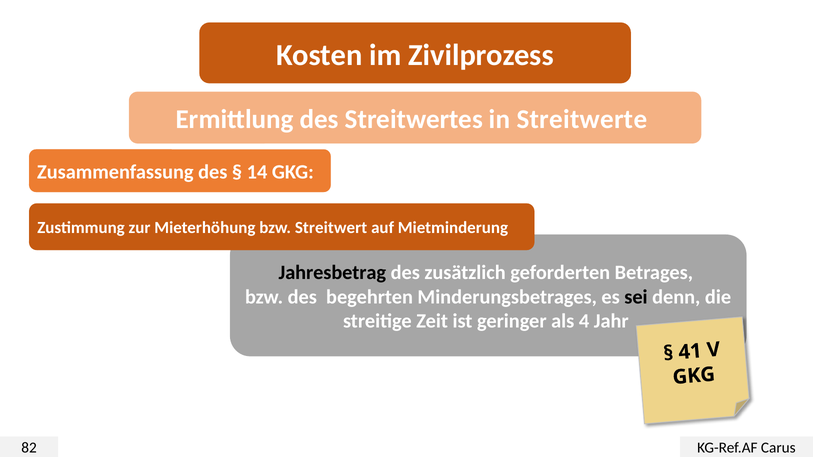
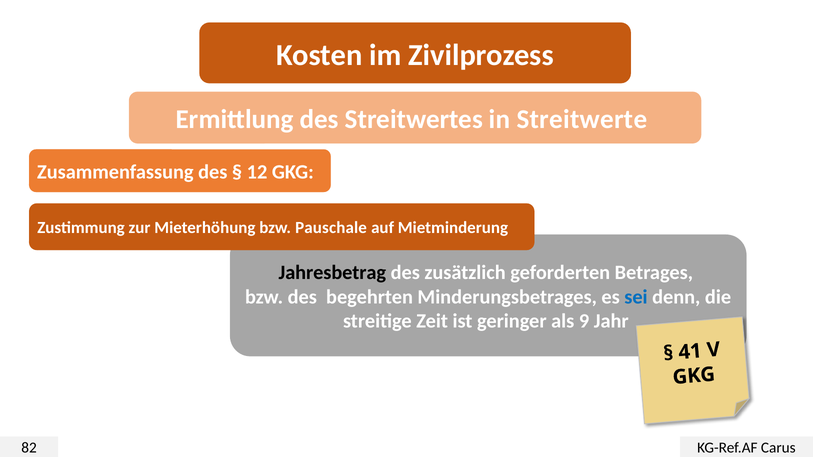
14: 14 -> 12
Streitwert: Streitwert -> Pauschale
sei colour: black -> blue
4: 4 -> 9
